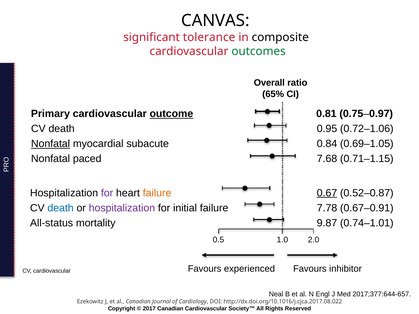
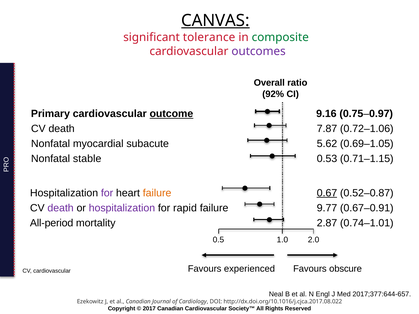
CANVAS underline: none -> present
composite colour: black -> green
outcomes colour: green -> purple
65%: 65% -> 92%
0.81: 0.81 -> 9.16
0.95: 0.95 -> 7.87
Nonfatal at (51, 144) underline: present -> none
0.84: 0.84 -> 5.62
paced: paced -> stable
7.68: 7.68 -> 0.53
death at (61, 208) colour: blue -> purple
initial: initial -> rapid
7.78: 7.78 -> 9.77
All-status: All-status -> All-period
9.87: 9.87 -> 2.87
inhibitor: inhibitor -> obscure
